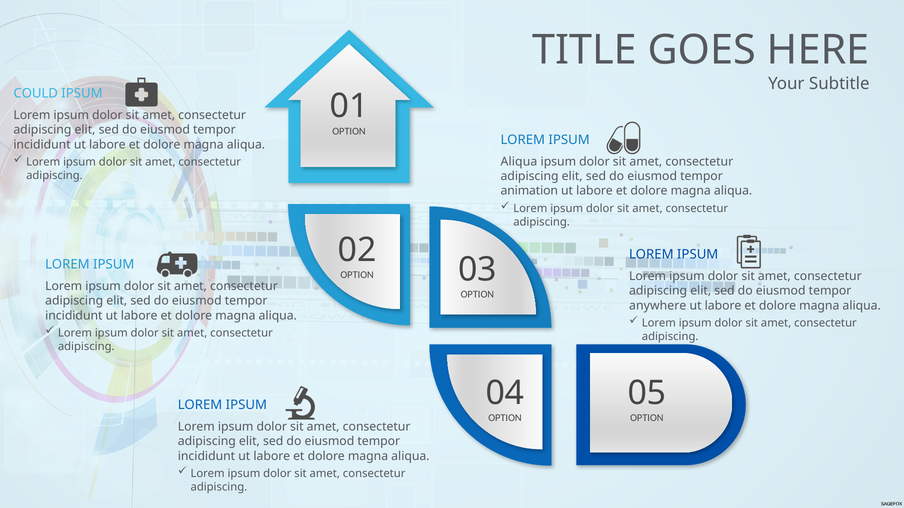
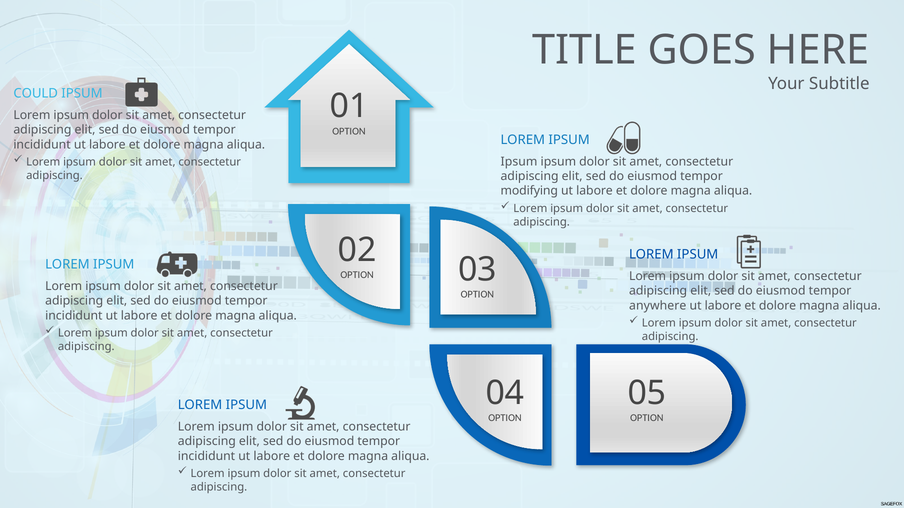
Aliqua at (519, 162): Aliqua -> Ipsum
animation: animation -> modifying
